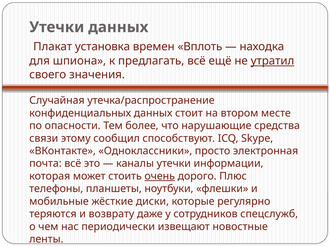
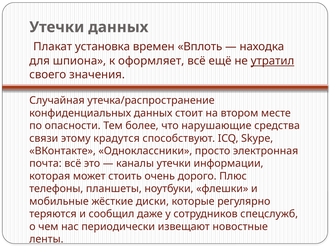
предлагать: предлагать -> оформляет
сообщил: сообщил -> крадутся
очень underline: present -> none
возврату: возврату -> сообщил
